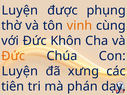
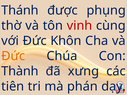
Luyện at (20, 10): Luyện -> Thánh
vinh colour: orange -> red
Luyện at (20, 71): Luyện -> Thành
